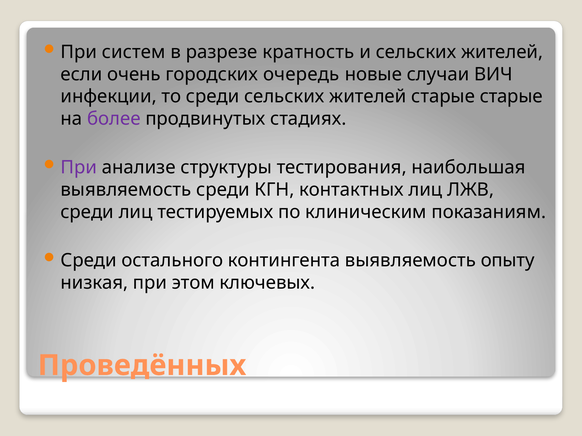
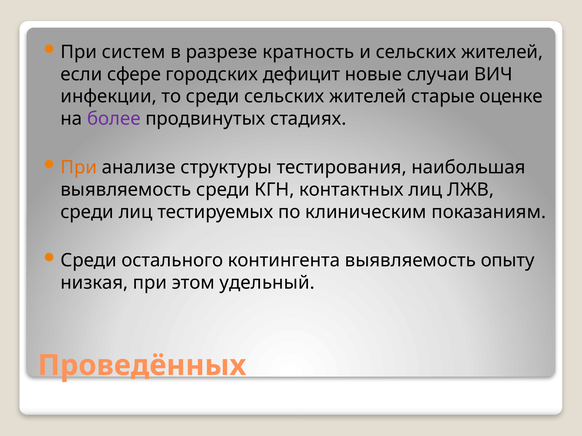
очень: очень -> сфере
очередь: очередь -> дефицит
старые старые: старые -> оценке
При at (79, 168) colour: purple -> orange
ключевых: ключевых -> удельный
